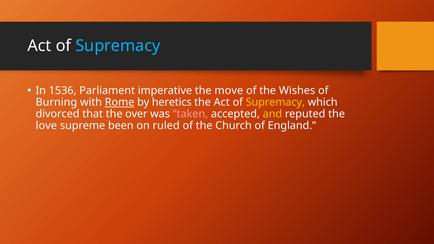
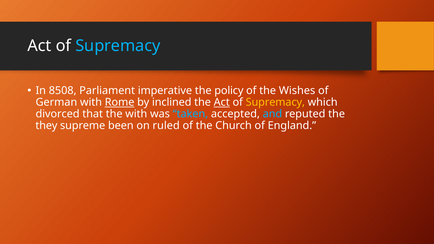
1536: 1536 -> 8508
move: move -> policy
Burning: Burning -> German
heretics: heretics -> inclined
Act at (222, 102) underline: none -> present
the over: over -> with
taken colour: pink -> light blue
and colour: yellow -> light blue
love: love -> they
